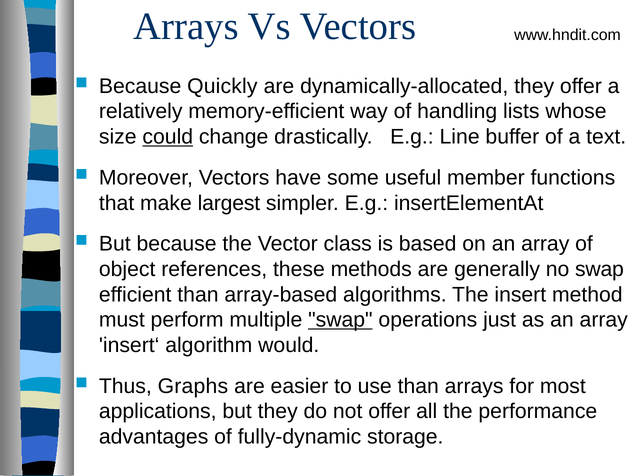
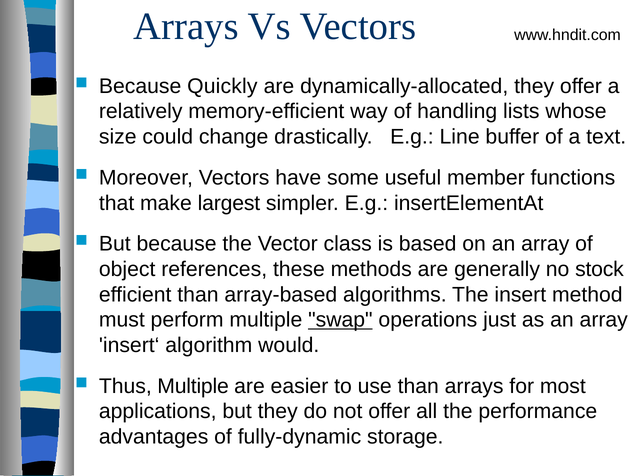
could underline: present -> none
no swap: swap -> stock
Thus Graphs: Graphs -> Multiple
